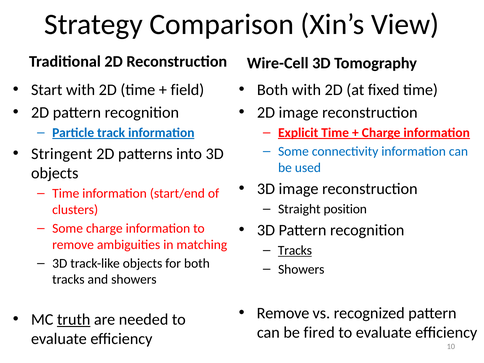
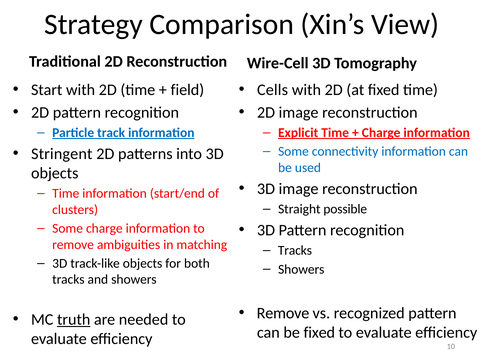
Both at (273, 90): Both -> Cells
position: position -> possible
Tracks at (295, 250) underline: present -> none
be fired: fired -> fixed
